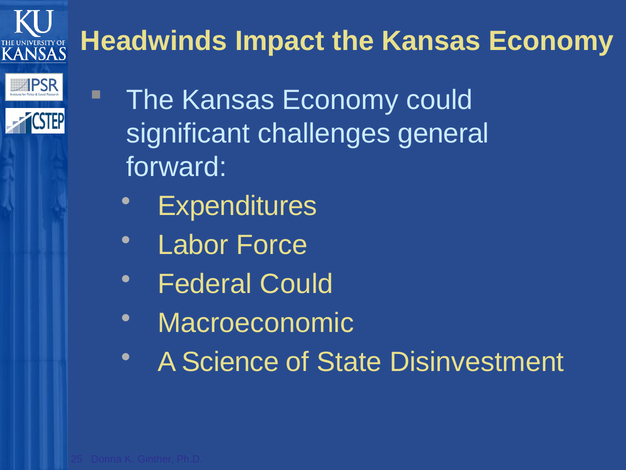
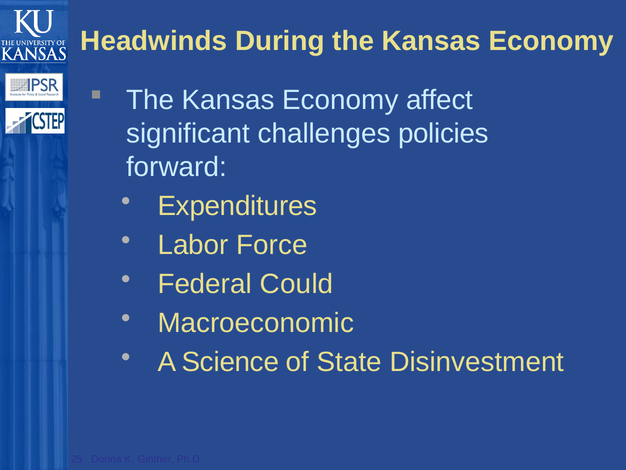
Impact: Impact -> During
Economy could: could -> affect
general: general -> policies
